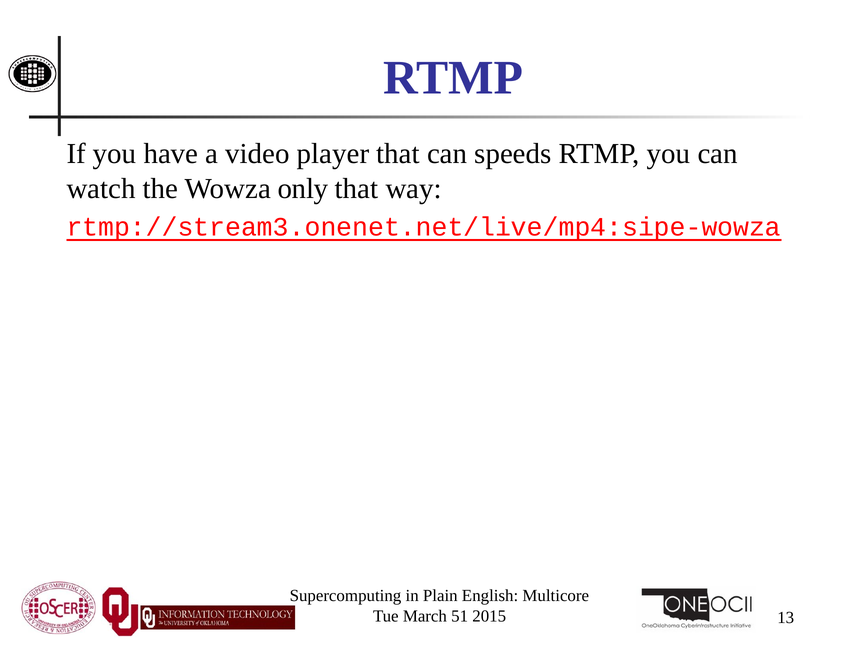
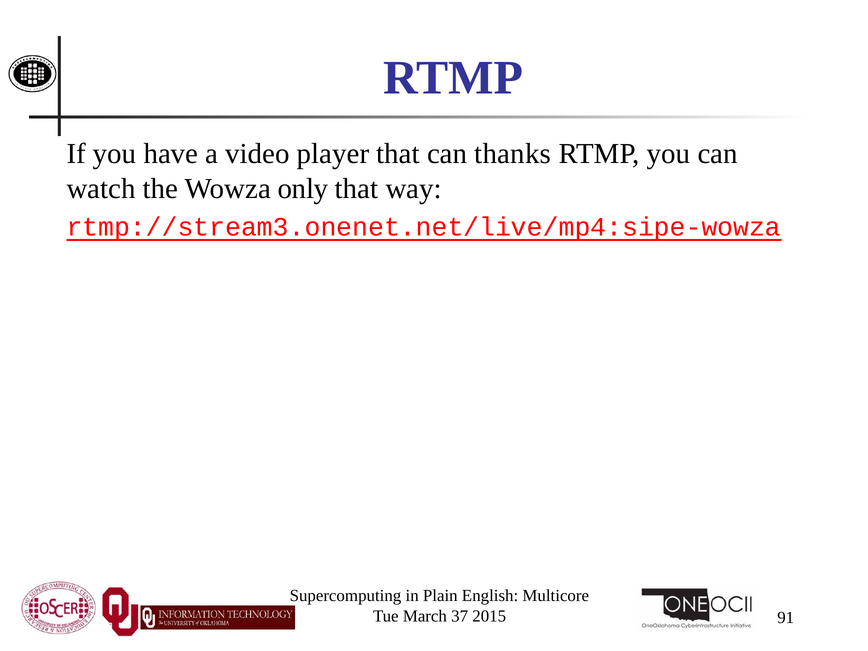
speeds: speeds -> thanks
51: 51 -> 37
13: 13 -> 91
